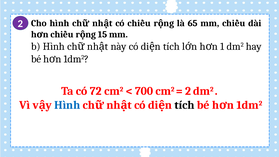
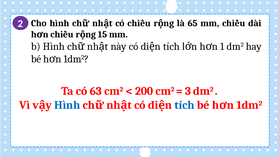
72: 72 -> 63
700: 700 -> 200
2 at (188, 91): 2 -> 3
tích at (184, 105) colour: black -> blue
